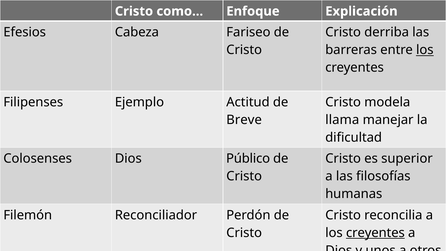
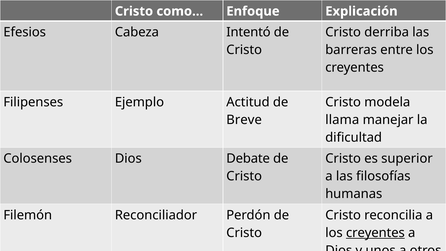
Fariseo: Fariseo -> Intentó
los at (425, 50) underline: present -> none
Público: Público -> Debate
